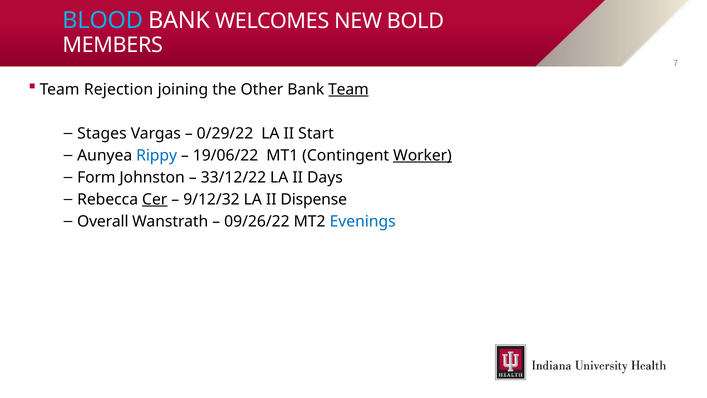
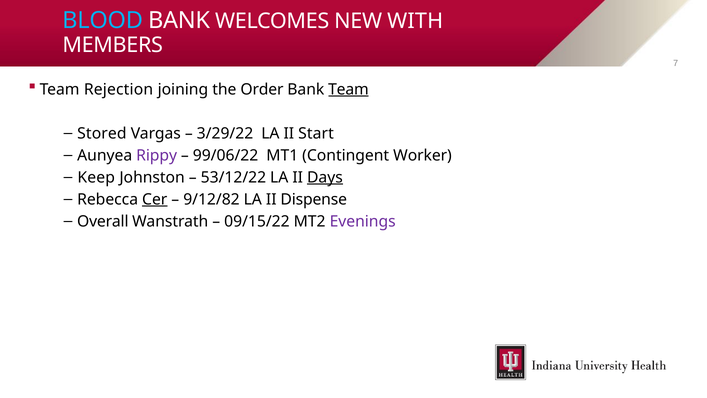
BOLD: BOLD -> WITH
Other: Other -> Order
Stages: Stages -> Stored
0/29/22: 0/29/22 -> 3/29/22
Rippy colour: blue -> purple
19/06/22: 19/06/22 -> 99/06/22
Worker underline: present -> none
Form: Form -> Keep
33/12/22: 33/12/22 -> 53/12/22
Days underline: none -> present
9/12/32: 9/12/32 -> 9/12/82
09/26/22: 09/26/22 -> 09/15/22
Evenings colour: blue -> purple
